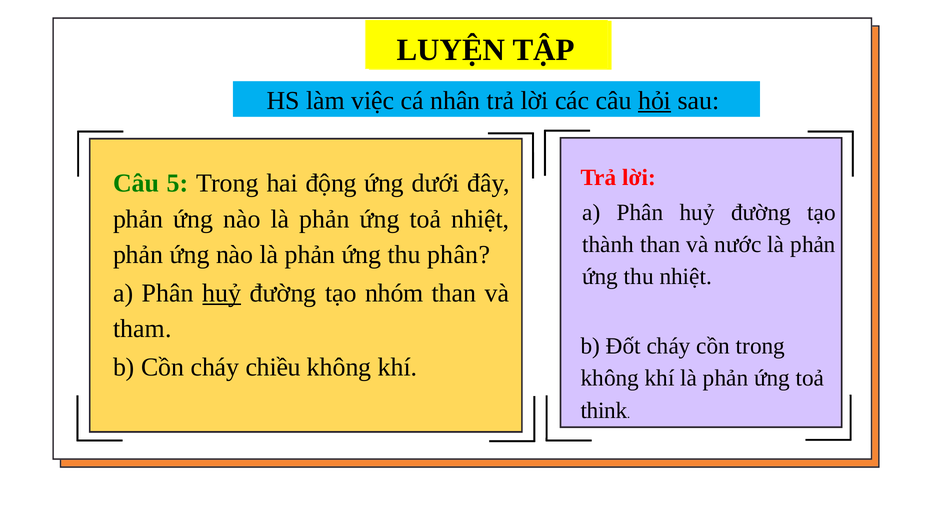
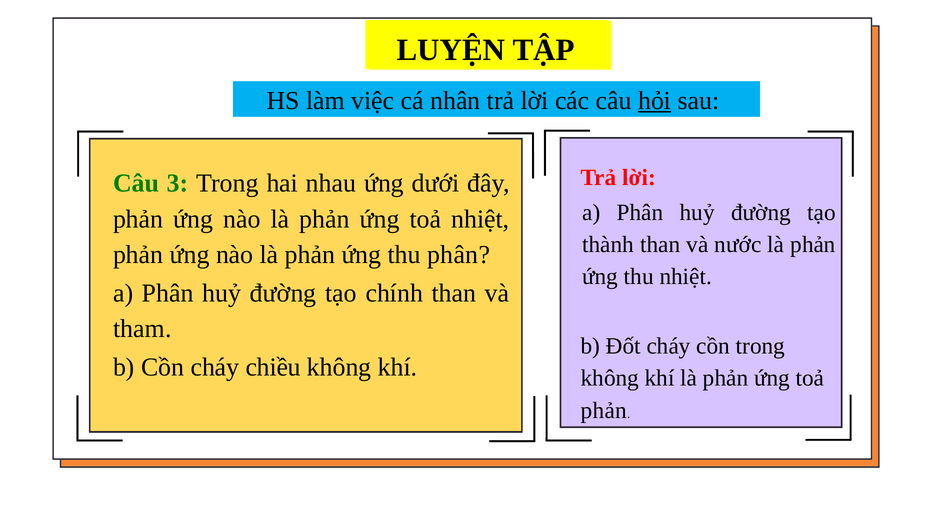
5: 5 -> 3
động: động -> nhau
huỷ at (222, 293) underline: present -> none
nhóm: nhóm -> chính
think at (604, 411): think -> phản
